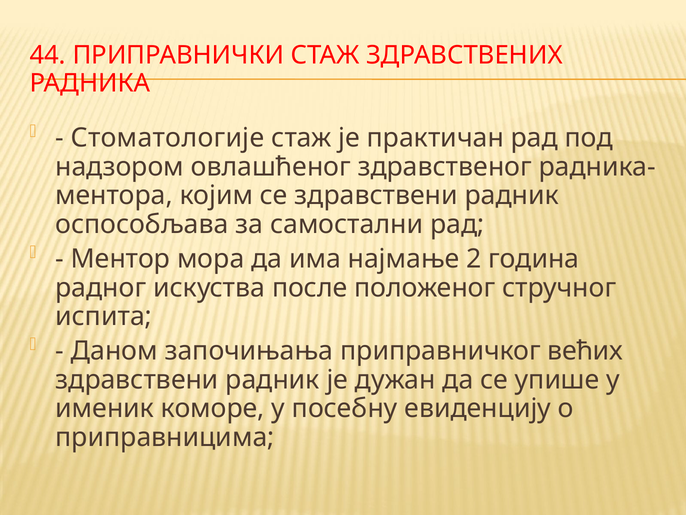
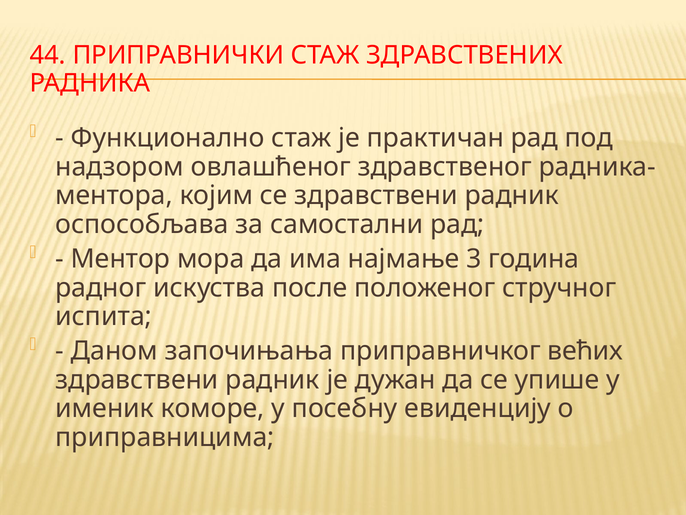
Стоматологије: Стоматологије -> Функционално
2: 2 -> 3
